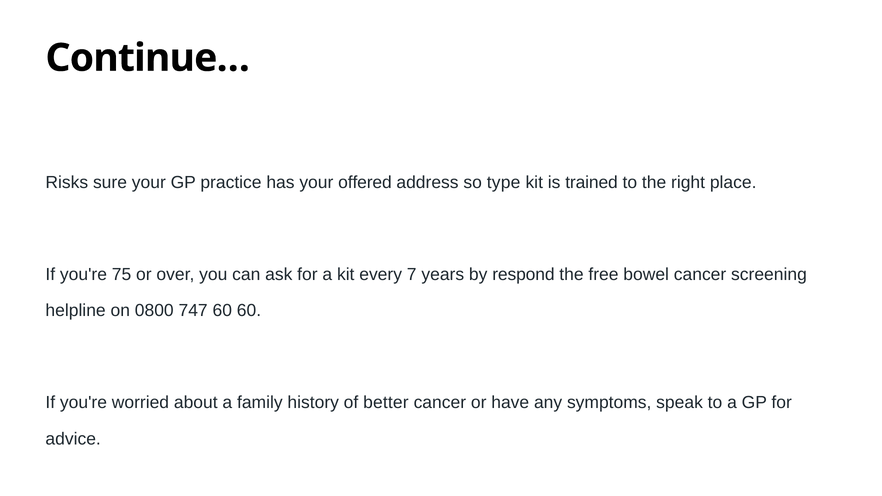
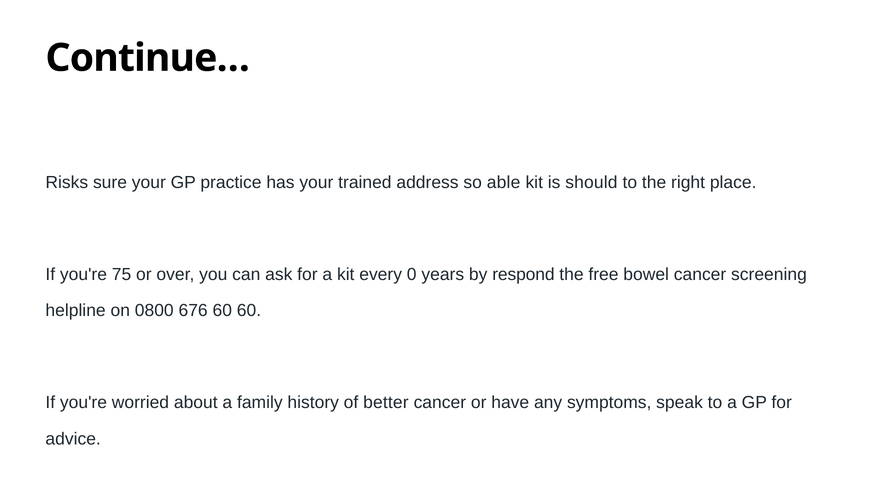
offered: offered -> trained
type: type -> able
trained: trained -> should
7: 7 -> 0
747: 747 -> 676
